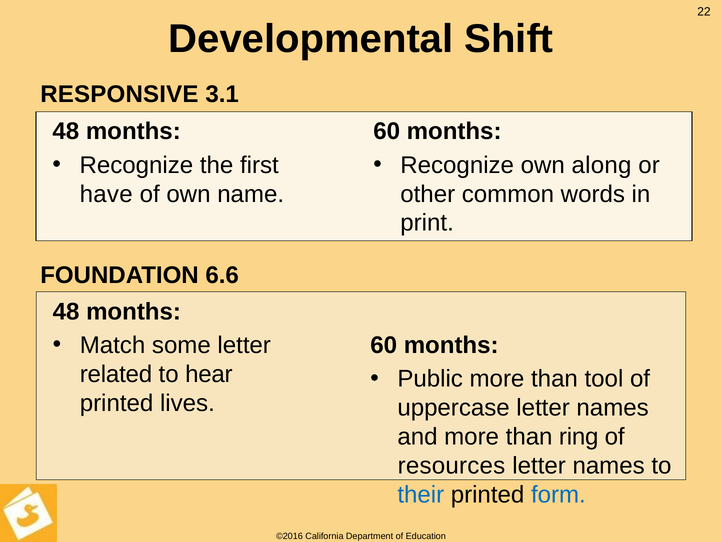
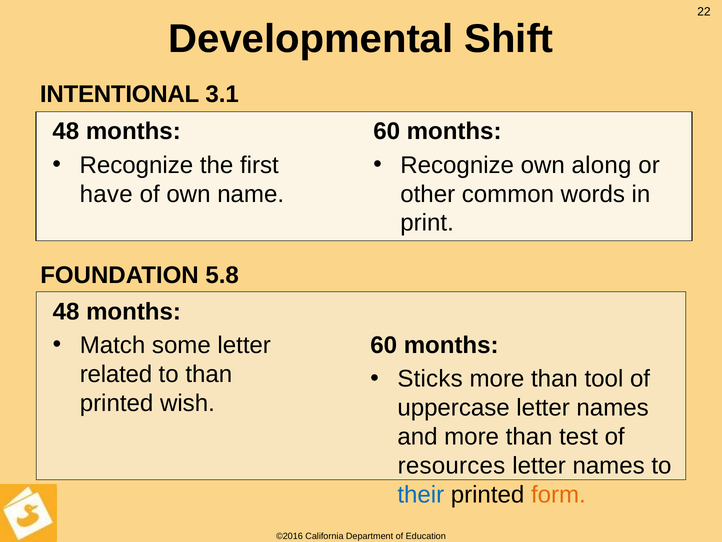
RESPONSIVE: RESPONSIVE -> INTENTIONAL
6.6: 6.6 -> 5.8
to hear: hear -> than
Public: Public -> Sticks
lives: lives -> wish
ring: ring -> test
form colour: blue -> orange
